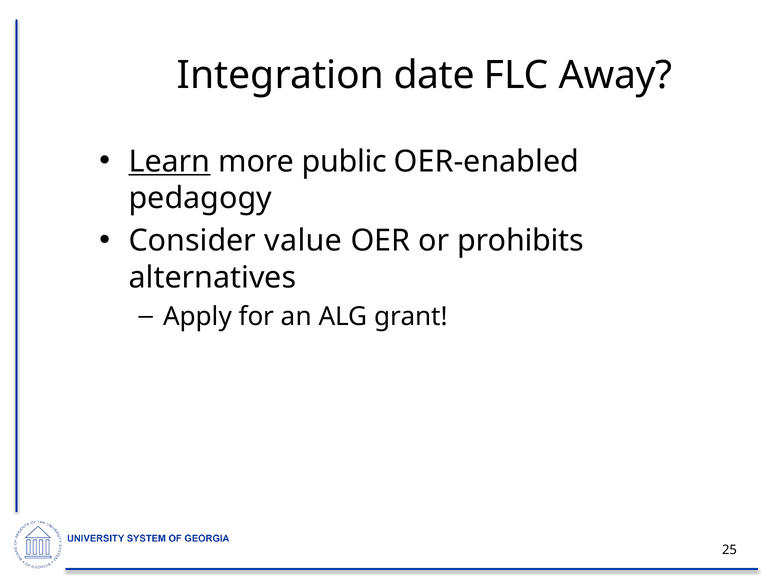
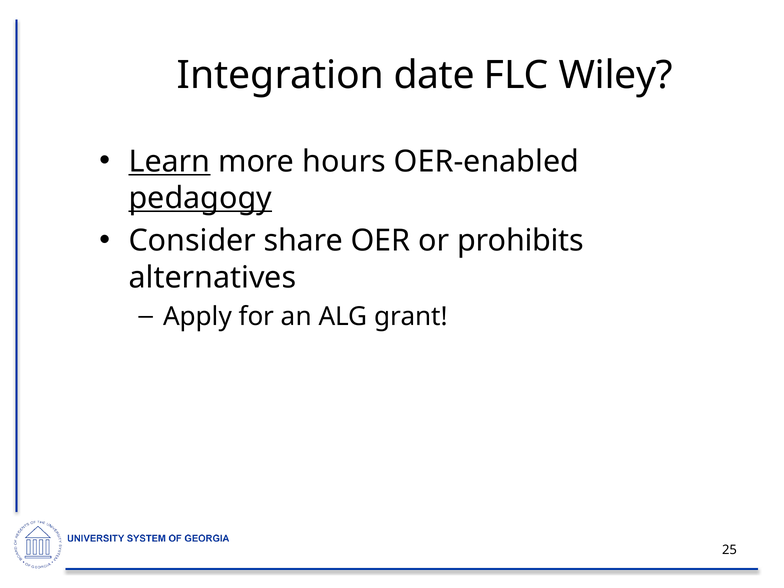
Away: Away -> Wiley
public: public -> hours
pedagogy underline: none -> present
value: value -> share
